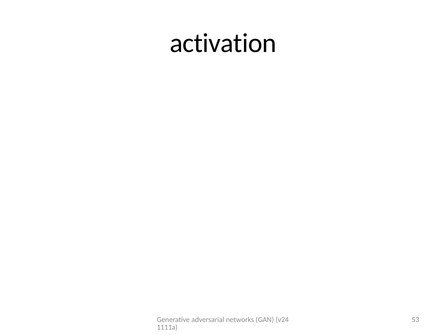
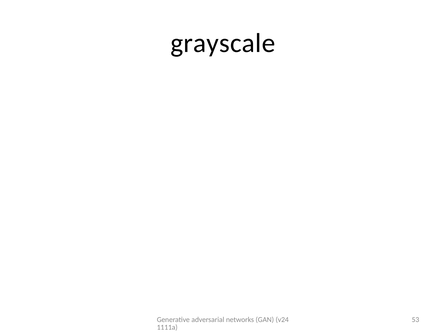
activation: activation -> grayscale
